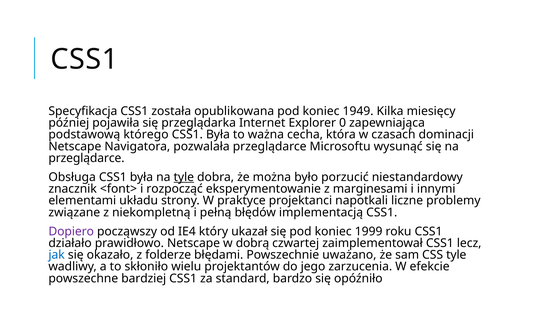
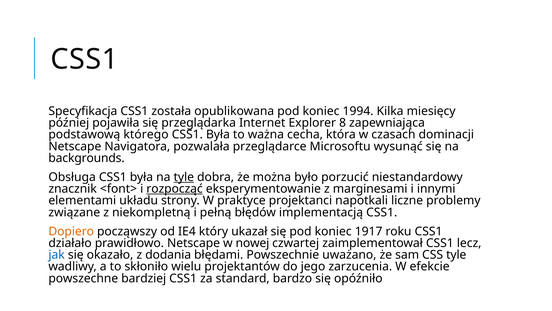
1949: 1949 -> 1994
0: 0 -> 8
przeglądarce at (86, 158): przeglądarce -> backgrounds
rozpocząć underline: none -> present
Dopiero colour: purple -> orange
1999: 1999 -> 1917
dobrą: dobrą -> nowej
folderze: folderze -> dodania
